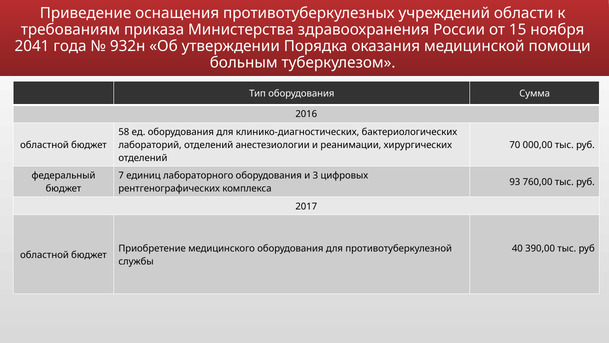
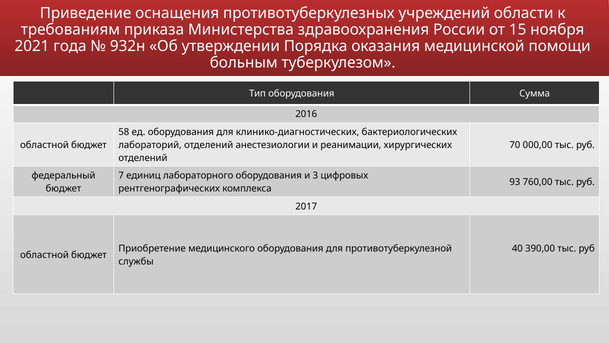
2041: 2041 -> 2021
